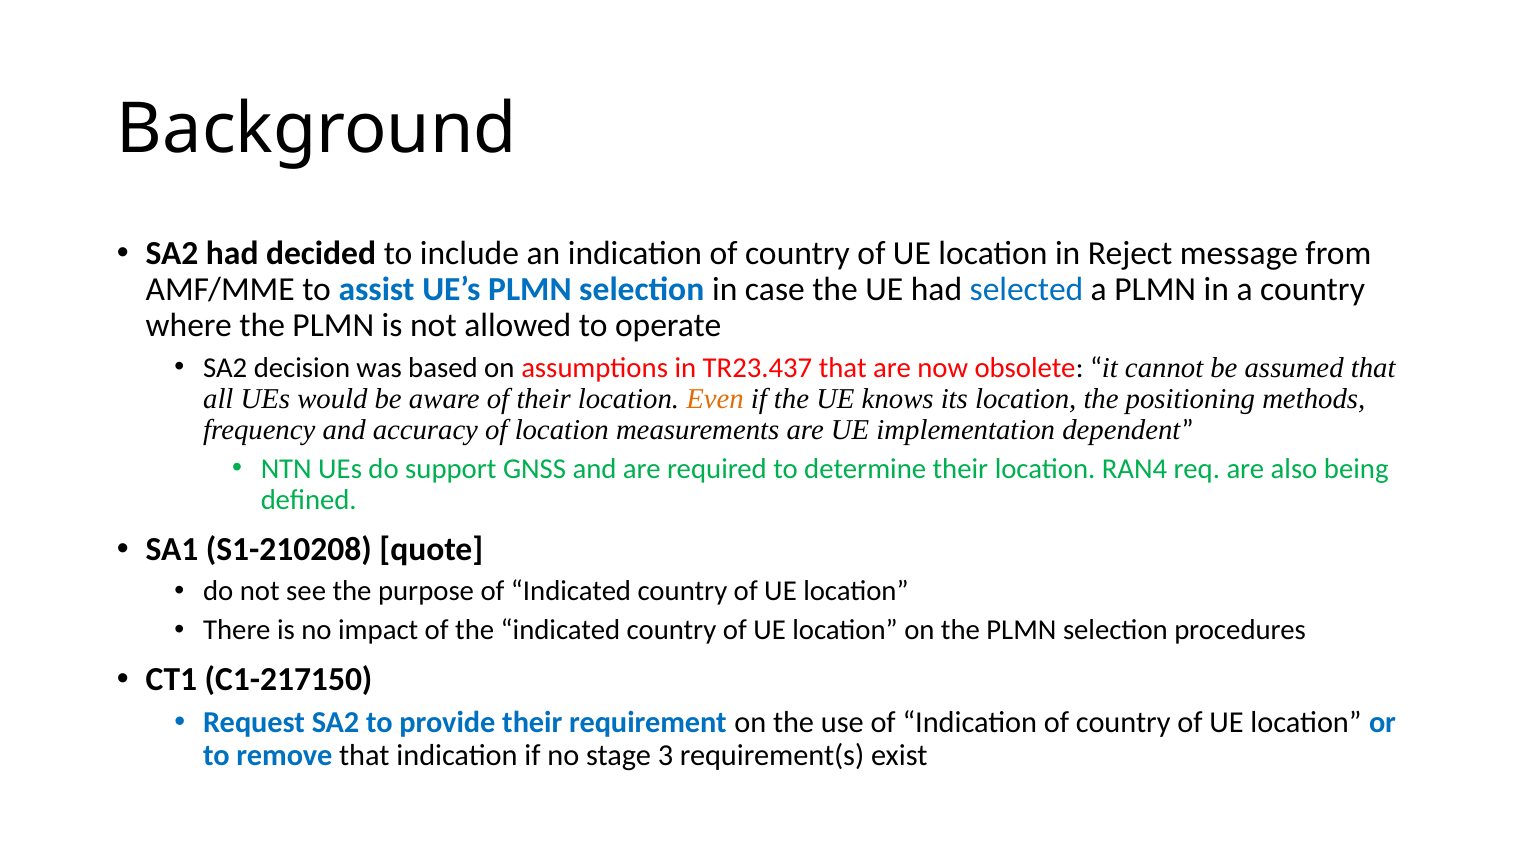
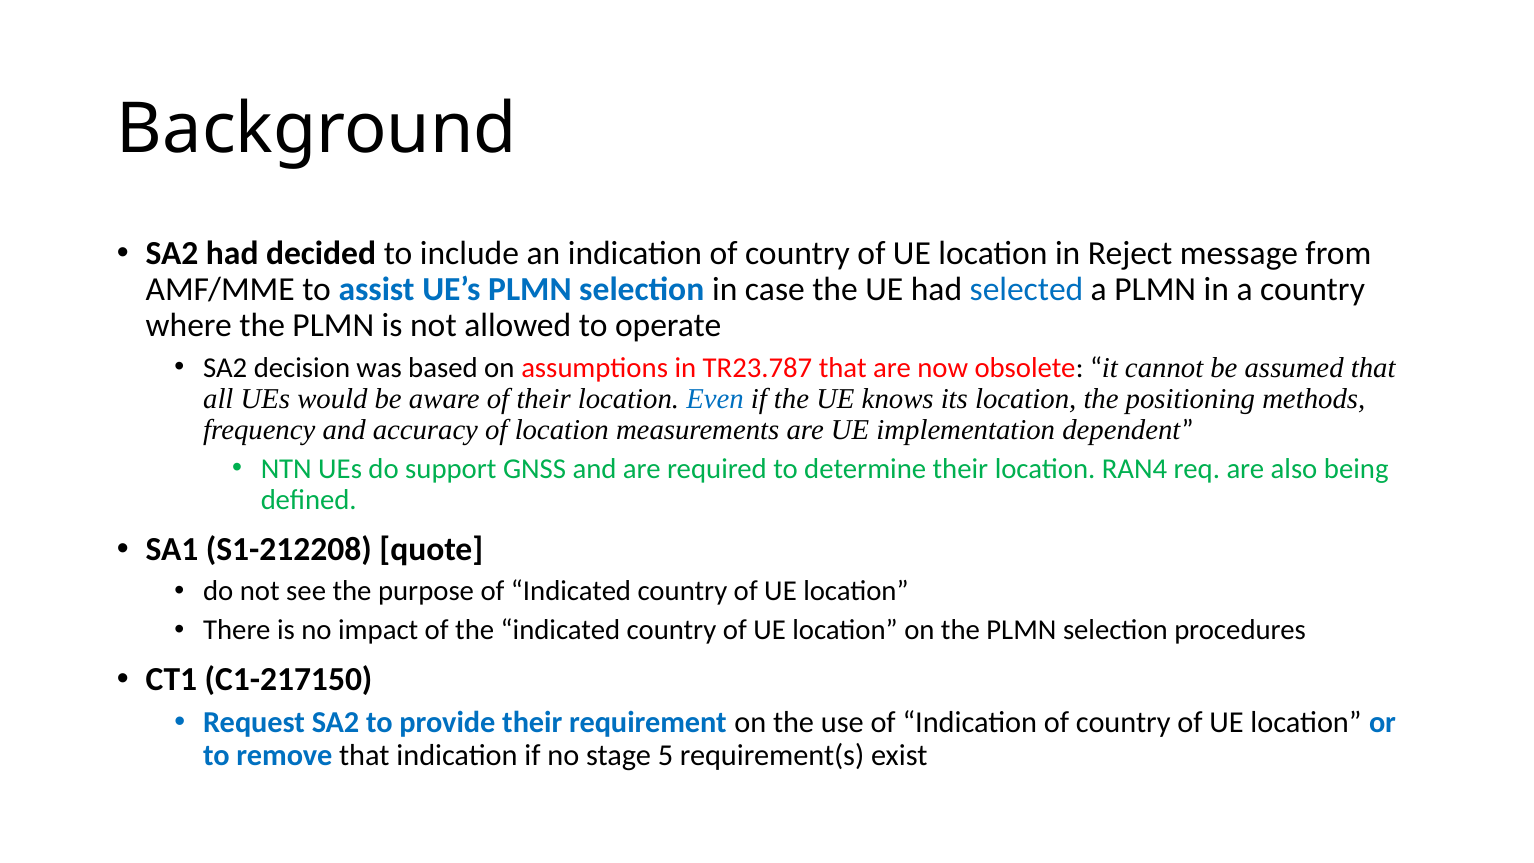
TR23.437: TR23.437 -> TR23.787
Even colour: orange -> blue
S1-210208: S1-210208 -> S1-212208
3: 3 -> 5
